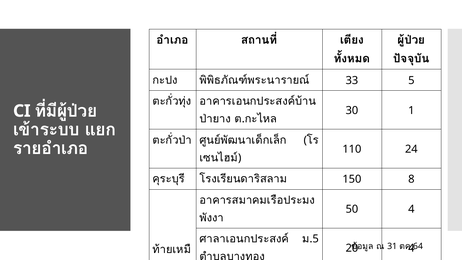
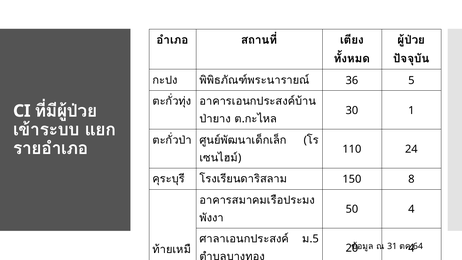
33: 33 -> 36
